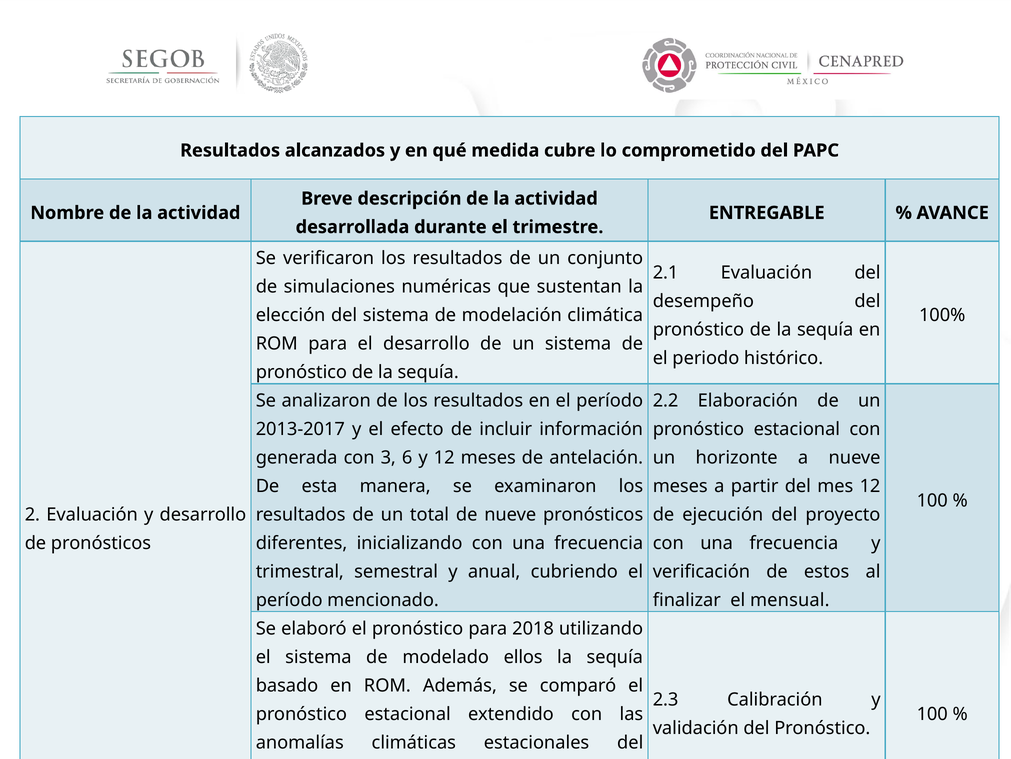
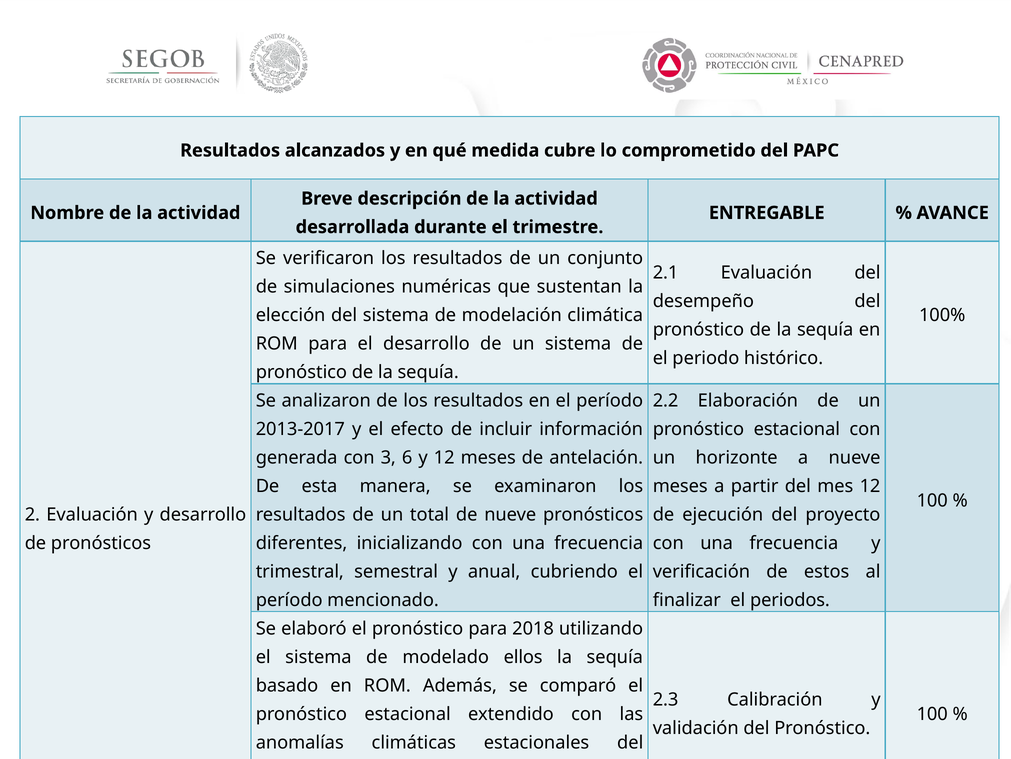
mensual: mensual -> periodos
